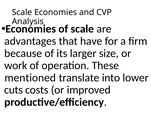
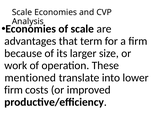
have: have -> term
cuts at (14, 90): cuts -> firm
